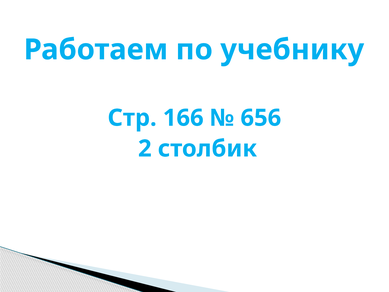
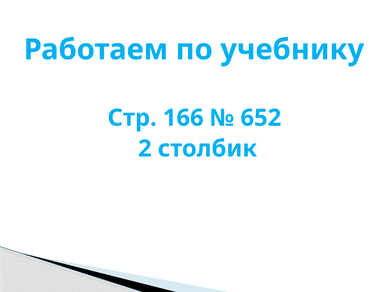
656: 656 -> 652
